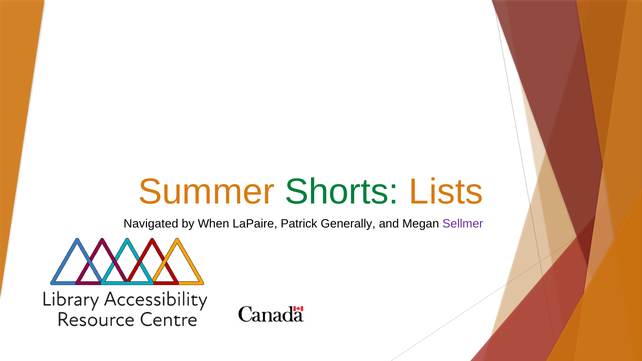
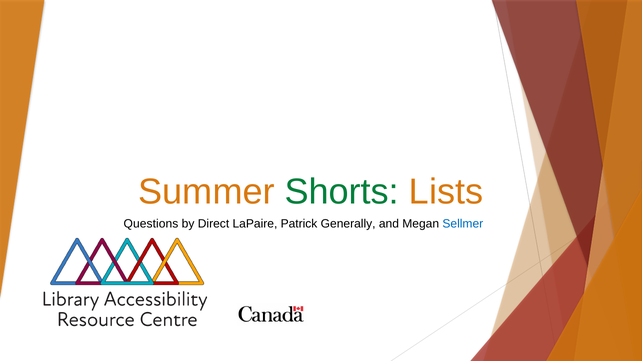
Navigated: Navigated -> Questions
When: When -> Direct
Sellmer colour: purple -> blue
